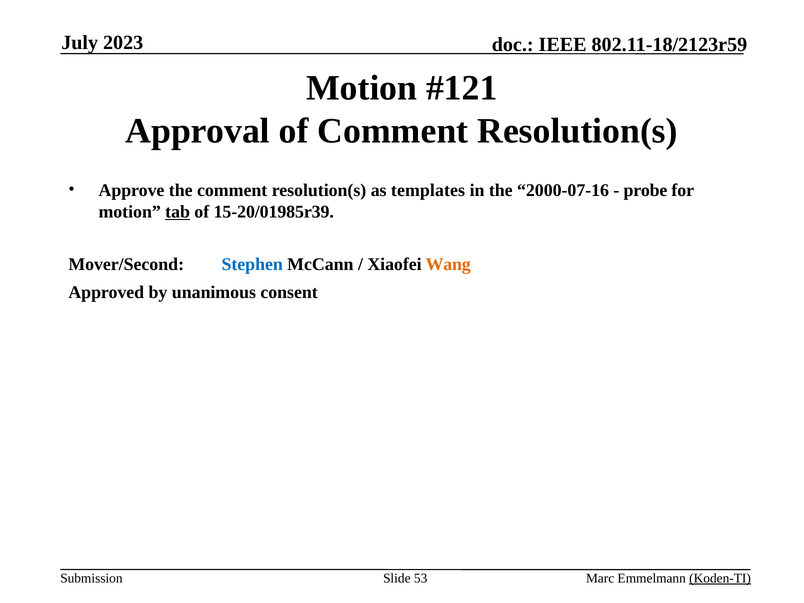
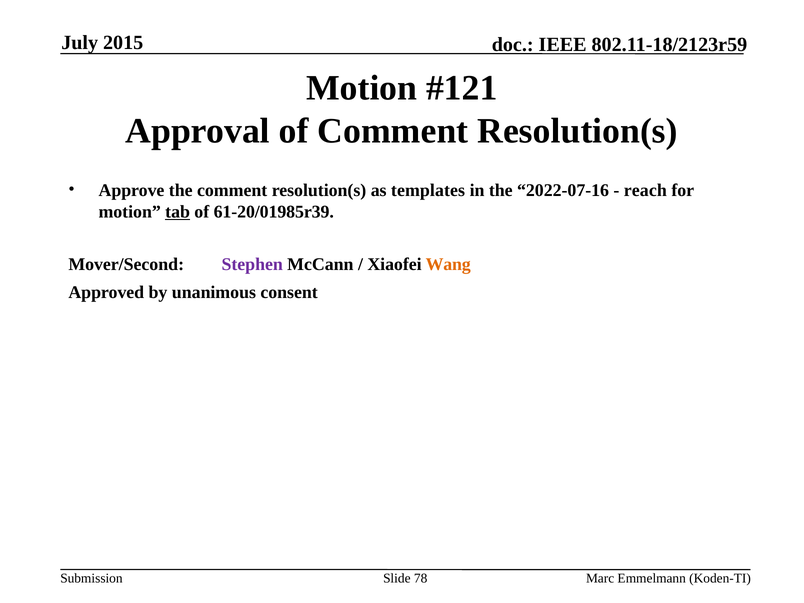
2023: 2023 -> 2015
2000-07-16: 2000-07-16 -> 2022-07-16
probe: probe -> reach
15-20/01985r39: 15-20/01985r39 -> 61-20/01985r39
Stephen colour: blue -> purple
53: 53 -> 78
Koden-TI underline: present -> none
